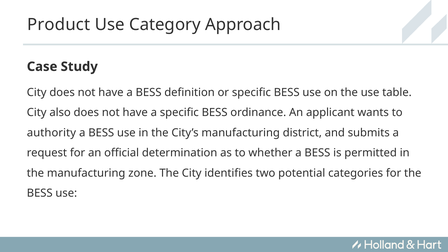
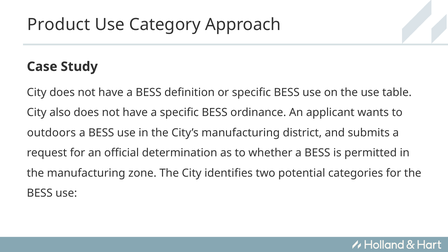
authority: authority -> outdoors
